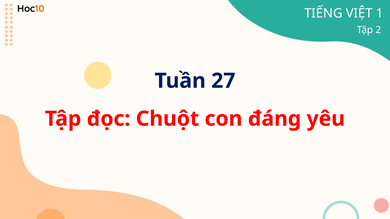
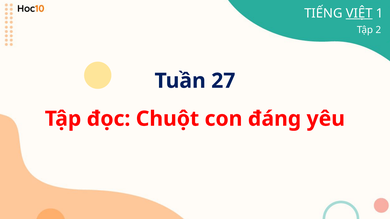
VIỆT underline: none -> present
